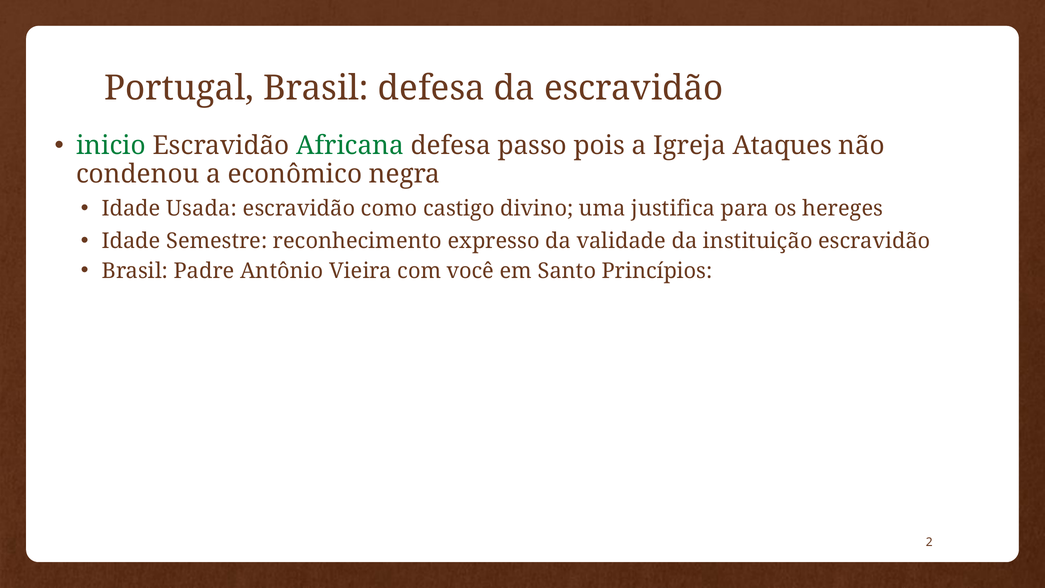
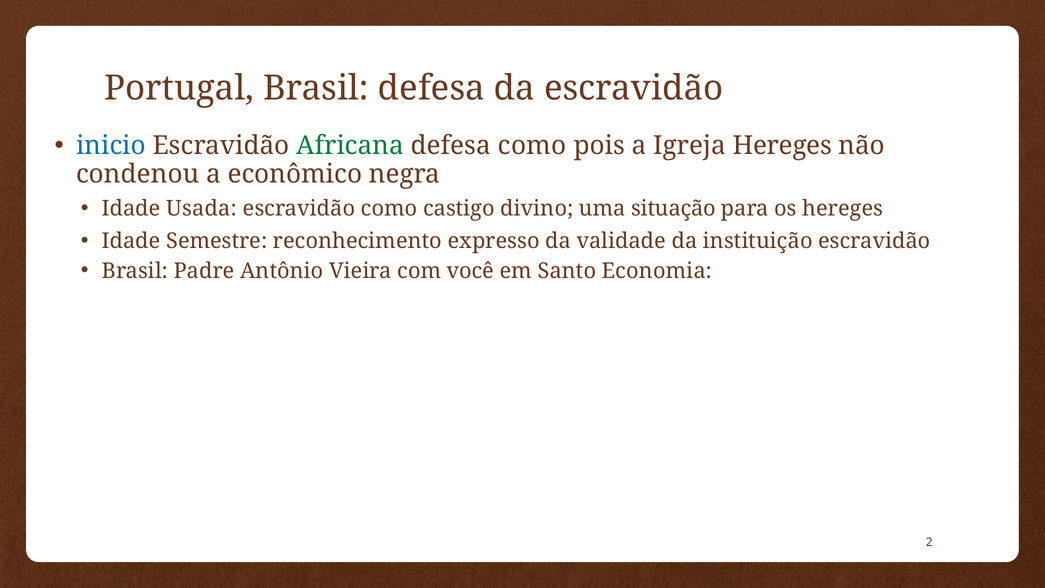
inicio colour: green -> blue
defesa passo: passo -> como
Igreja Ataques: Ataques -> Hereges
justifica: justifica -> situação
Princípios: Princípios -> Economia
